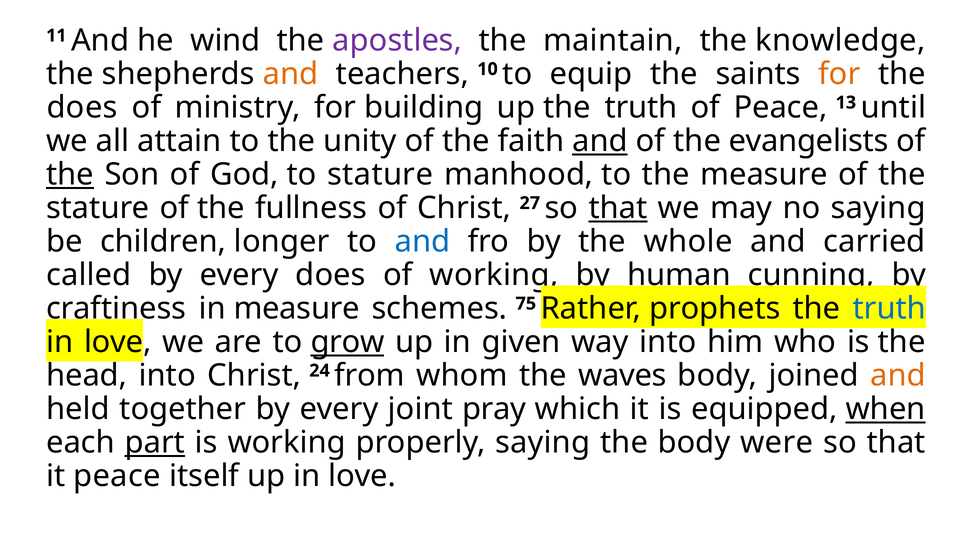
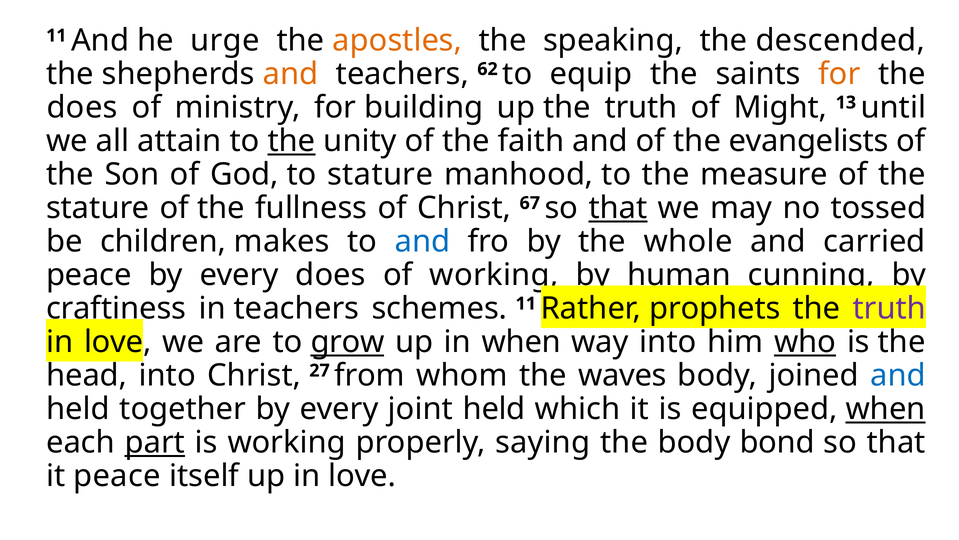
wind: wind -> urge
apostles colour: purple -> orange
maintain: maintain -> speaking
knowledge: knowledge -> descended
10: 10 -> 62
of Peace: Peace -> Might
the at (291, 141) underline: none -> present
and at (600, 141) underline: present -> none
the at (70, 174) underline: present -> none
27: 27 -> 67
no saying: saying -> tossed
longer: longer -> makes
called at (89, 275): called -> peace
in measure: measure -> teachers
schemes 75: 75 -> 11
truth at (889, 308) colour: blue -> purple
in given: given -> when
who underline: none -> present
24: 24 -> 27
and at (898, 375) colour: orange -> blue
joint pray: pray -> held
were: were -> bond
